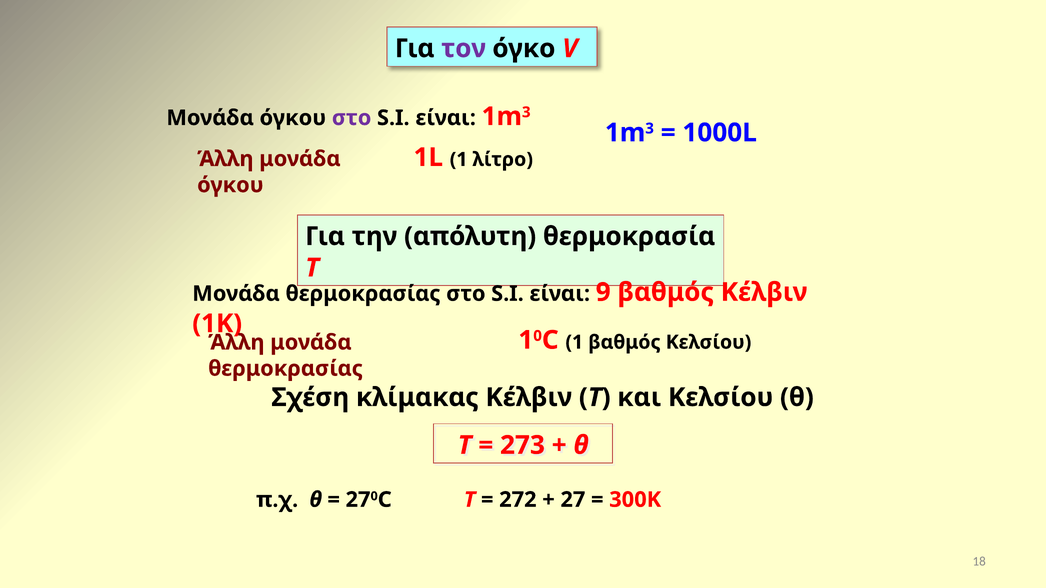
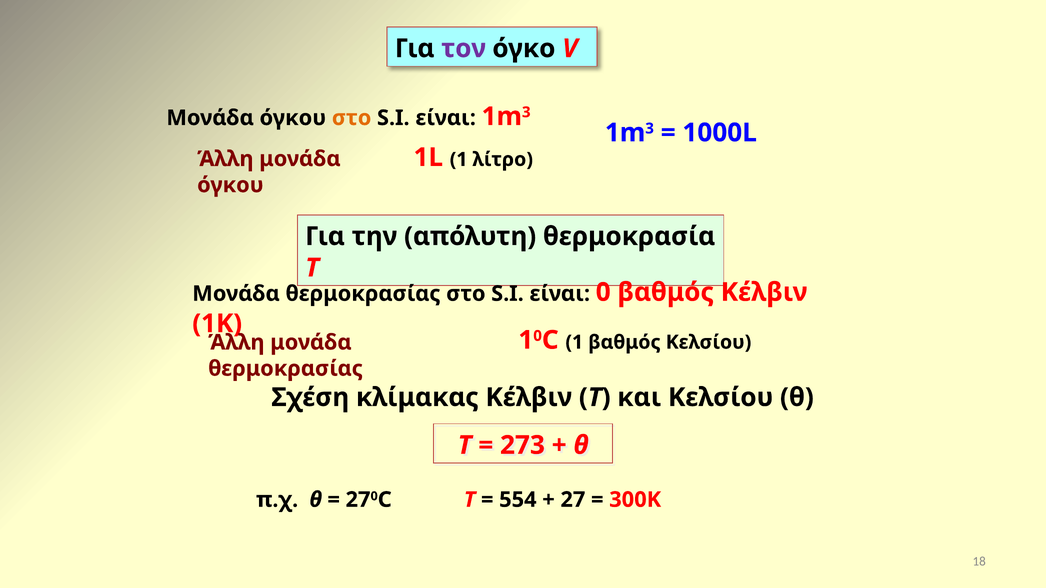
στο at (352, 118) colour: purple -> orange
είναι 9: 9 -> 0
272: 272 -> 554
